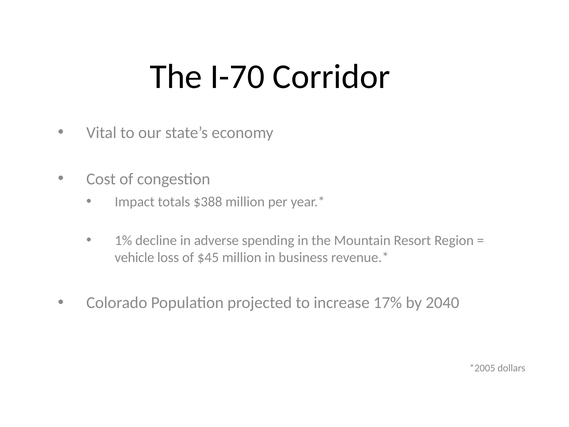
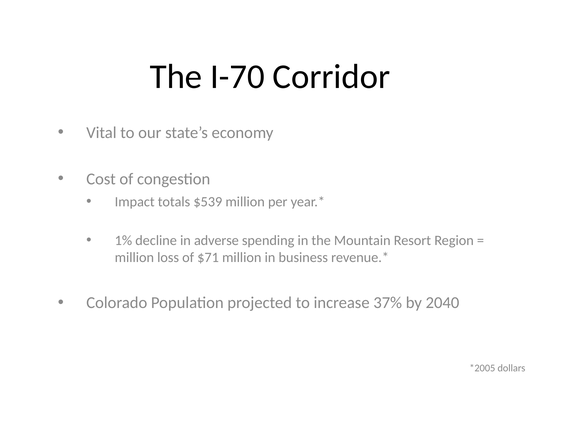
$388: $388 -> $539
vehicle at (134, 257): vehicle -> million
$45: $45 -> $71
17%: 17% -> 37%
